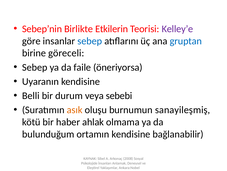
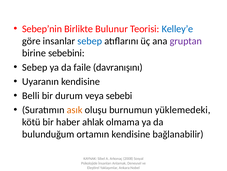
Etkilerin: Etkilerin -> Bulunur
Kelley’e colour: purple -> blue
gruptan colour: blue -> purple
göreceli: göreceli -> sebebini
öneriyorsa: öneriyorsa -> davranışını
sanayileşmiş: sanayileşmiş -> yüklemedeki
